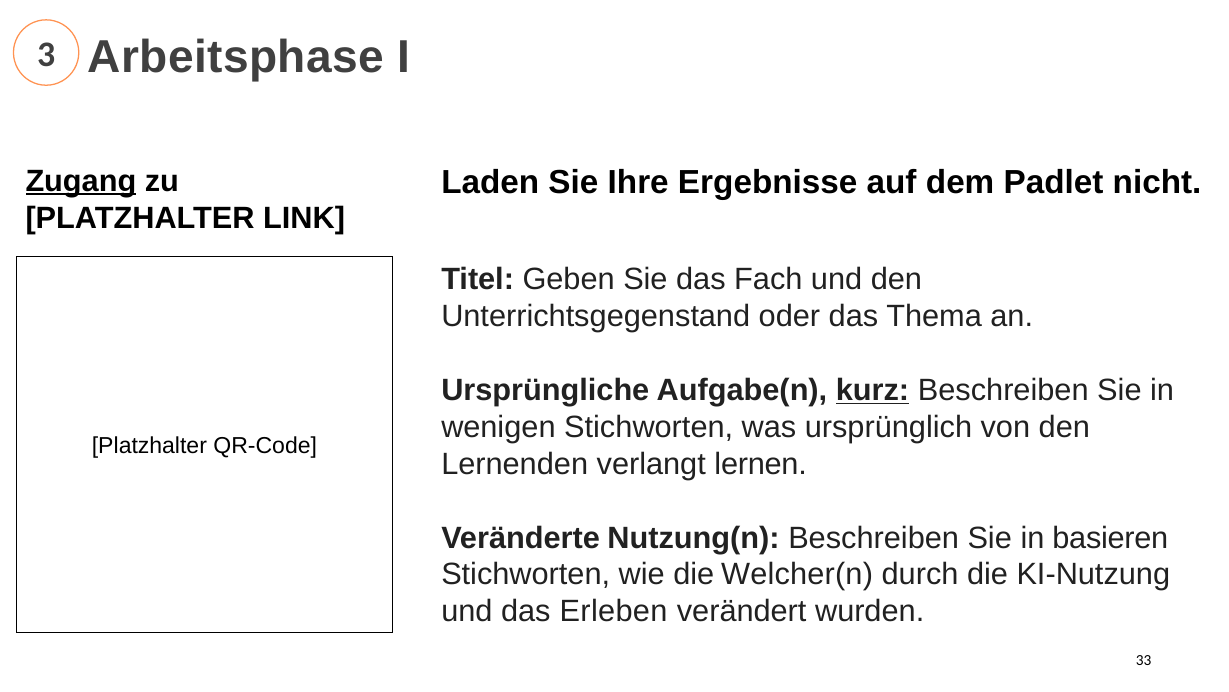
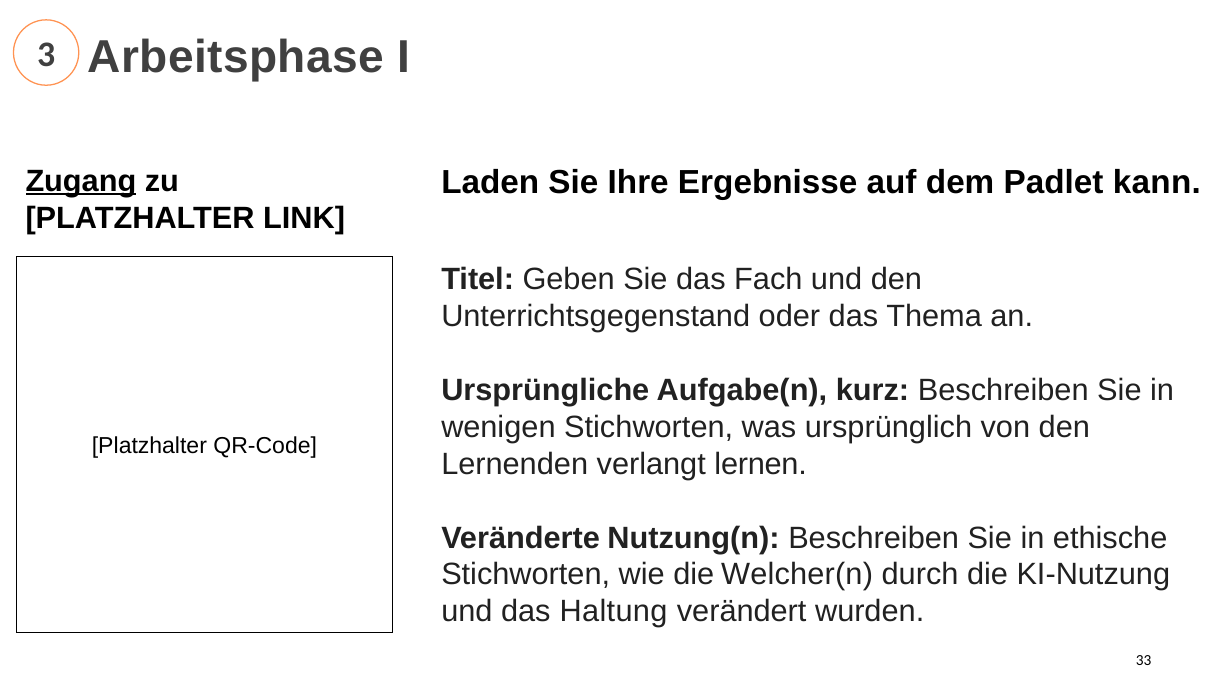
nicht: nicht -> kann
kurz underline: present -> none
basieren: basieren -> ethische
Erleben: Erleben -> Haltung
